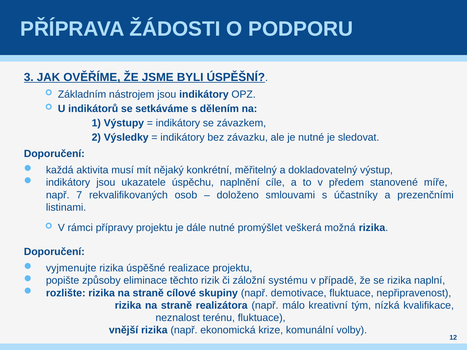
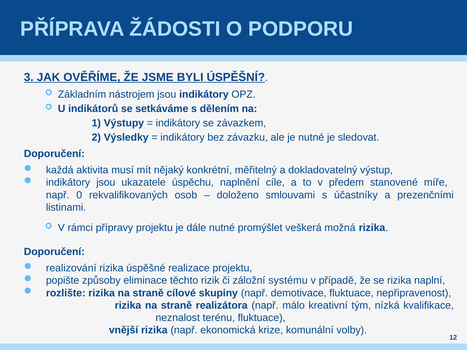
7: 7 -> 0
vyjmenujte: vyjmenujte -> realizování
